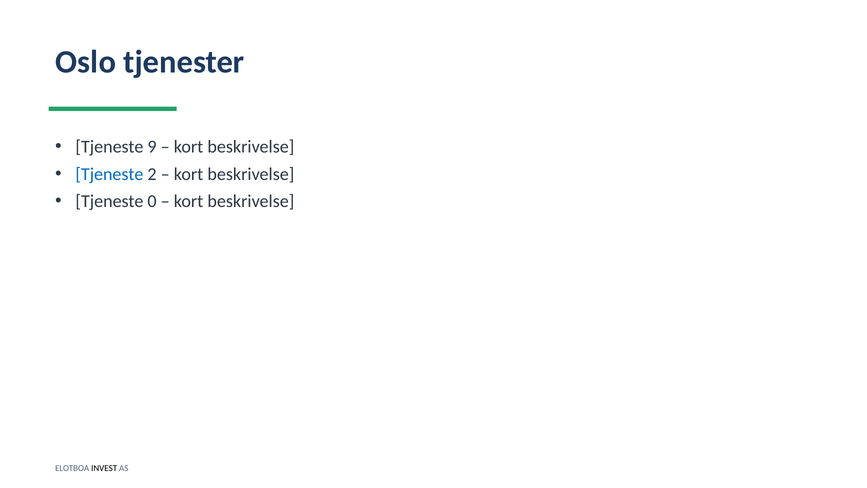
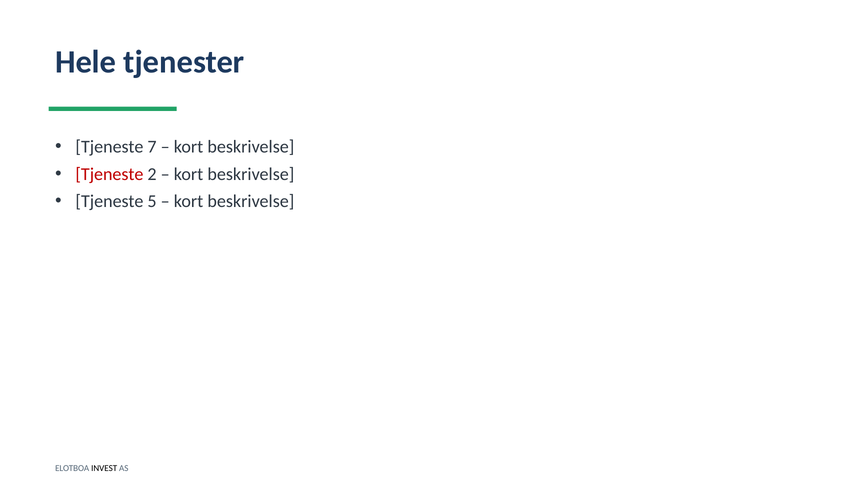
Oslo: Oslo -> Hele
9: 9 -> 7
Tjeneste at (109, 174) colour: blue -> red
0: 0 -> 5
